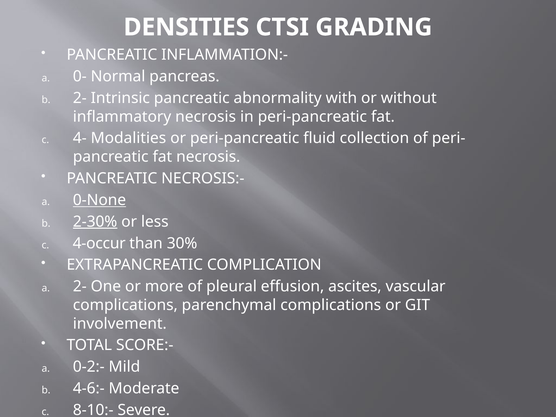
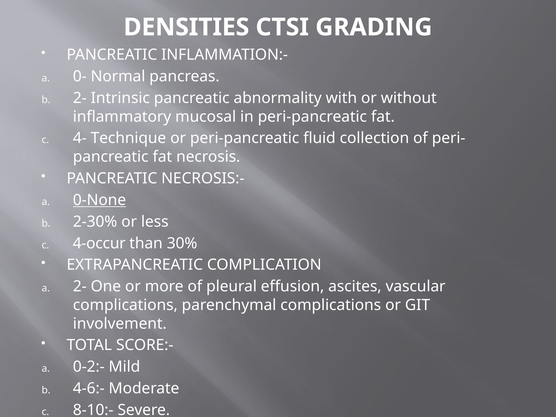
inflammatory necrosis: necrosis -> mucosal
Modalities: Modalities -> Technique
2-30% underline: present -> none
